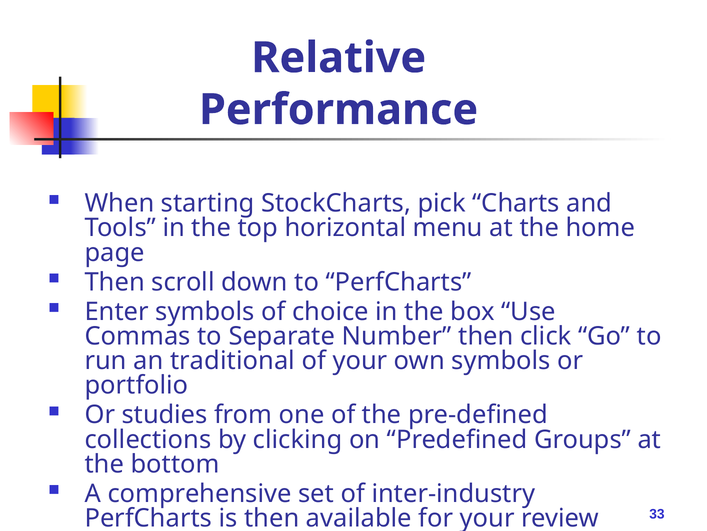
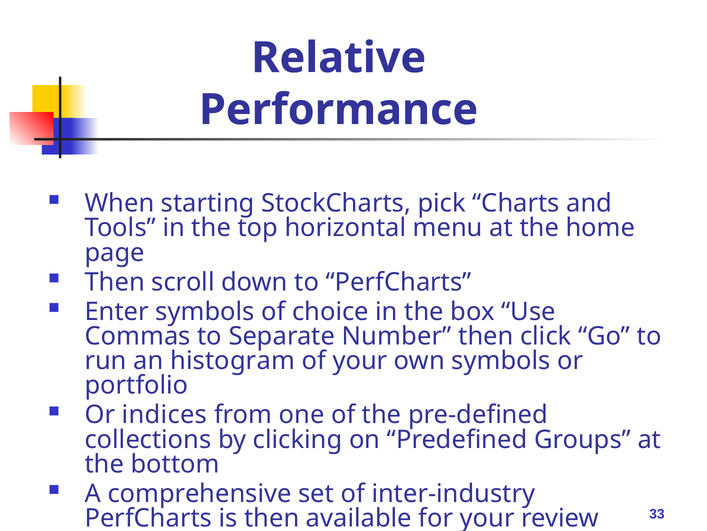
traditional: traditional -> histogram
studies: studies -> indices
